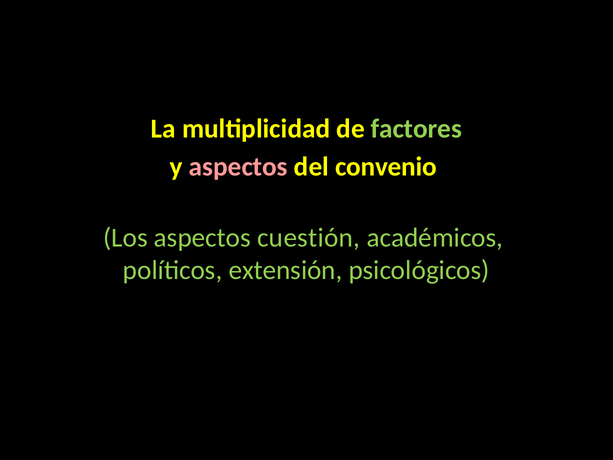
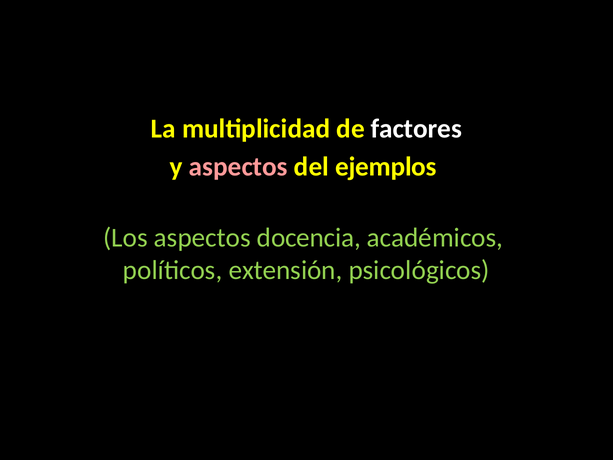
factores colour: light green -> white
convenio: convenio -> ejemplos
cuestión: cuestión -> docencia
